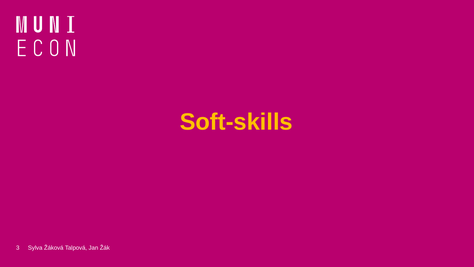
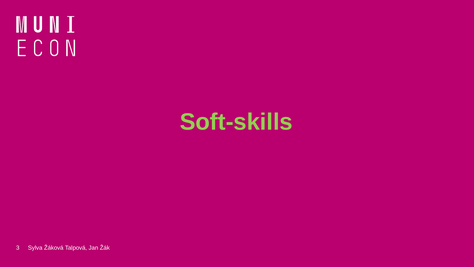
Soft-skills colour: yellow -> light green
